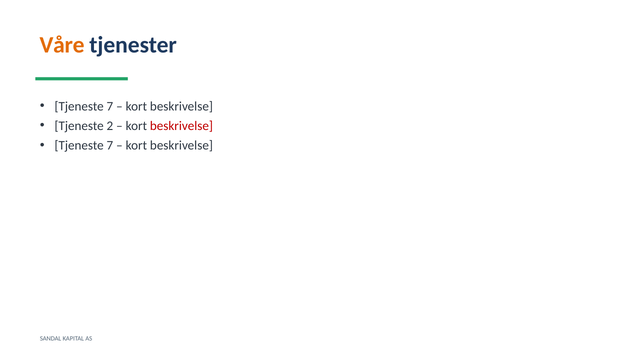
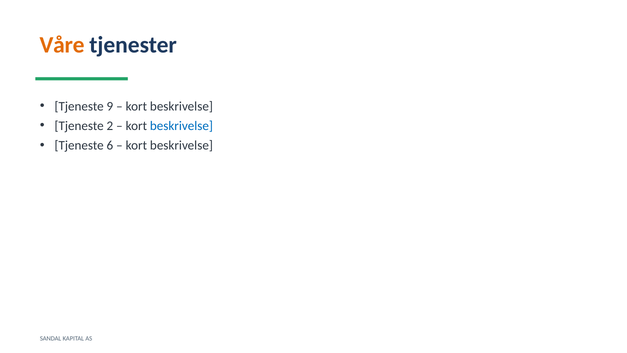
7 at (110, 106): 7 -> 9
beskrivelse at (181, 126) colour: red -> blue
7 at (110, 145): 7 -> 6
